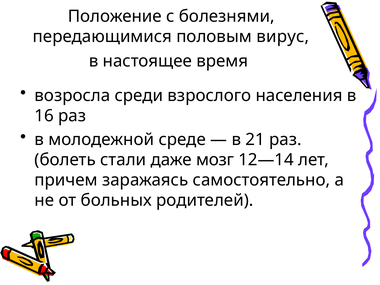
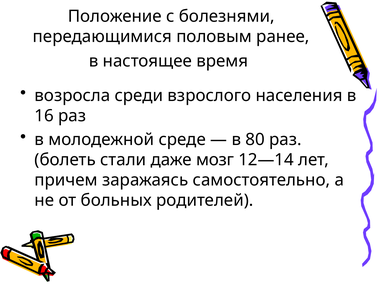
вирус: вирус -> ранее
21: 21 -> 80
